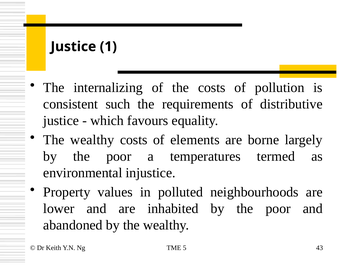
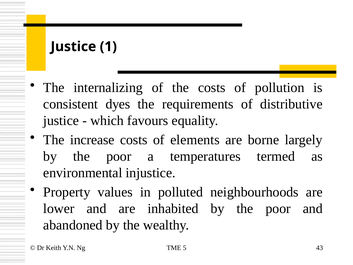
such: such -> dyes
wealthy at (92, 140): wealthy -> increase
